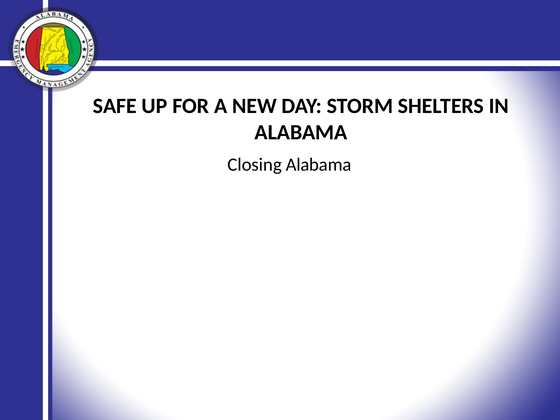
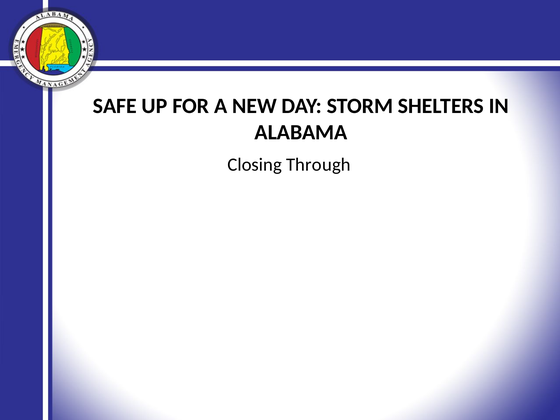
Closing Alabama: Alabama -> Through
